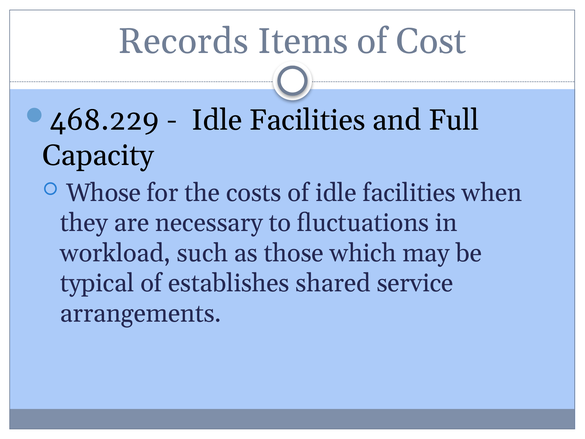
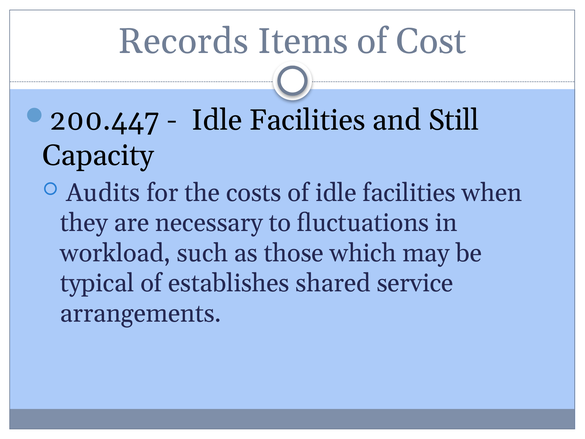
468.229: 468.229 -> 200.447
Full: Full -> Still
Whose: Whose -> Audits
